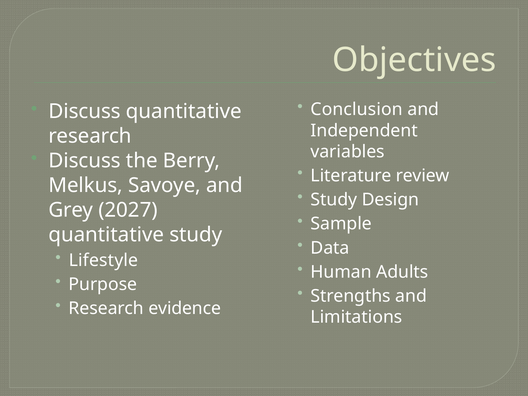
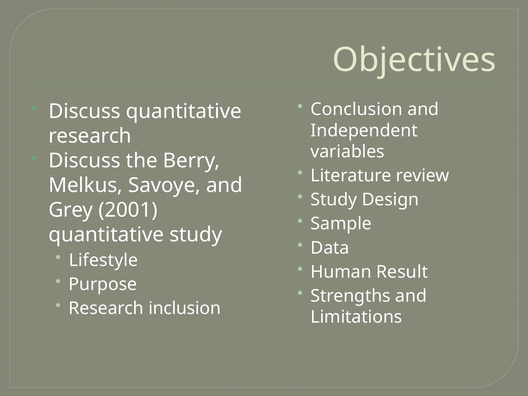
2027: 2027 -> 2001
Adults: Adults -> Result
evidence: evidence -> inclusion
